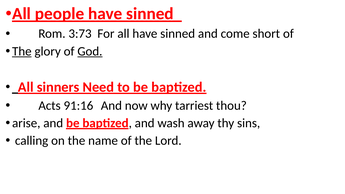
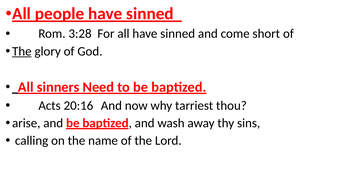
3:73: 3:73 -> 3:28
God underline: present -> none
91:16: 91:16 -> 20:16
